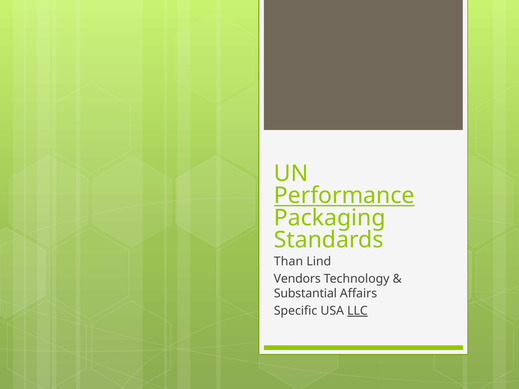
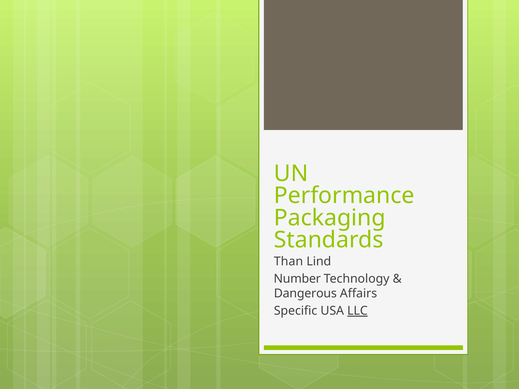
Performance underline: present -> none
Vendors: Vendors -> Number
Substantial: Substantial -> Dangerous
